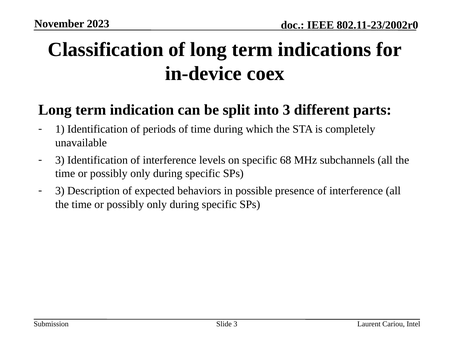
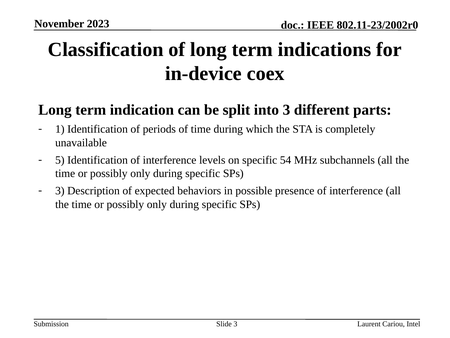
3 at (60, 160): 3 -> 5
68: 68 -> 54
